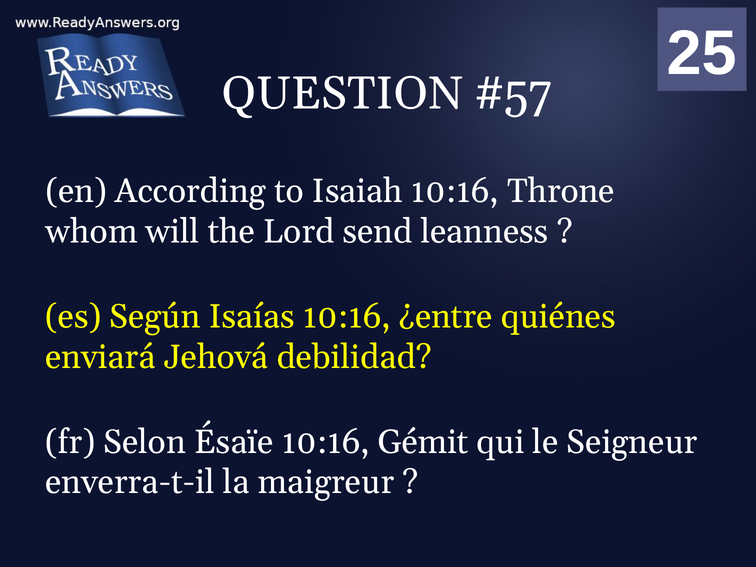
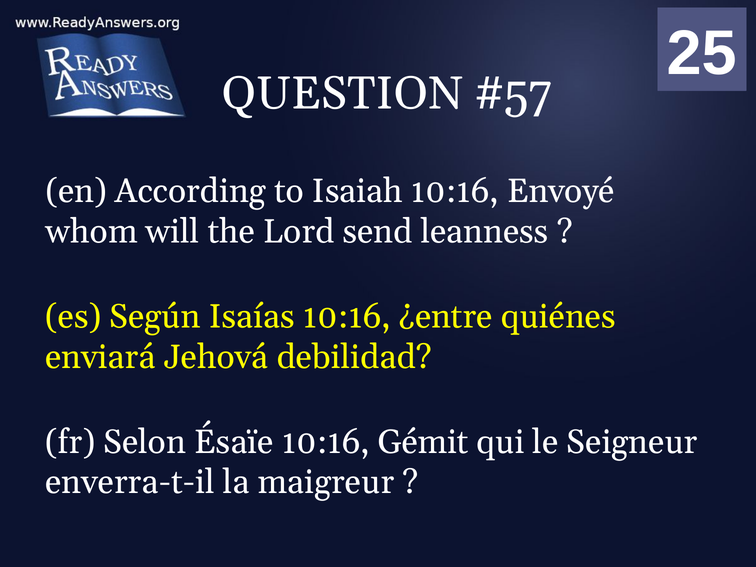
Throne: Throne -> Envoyé
